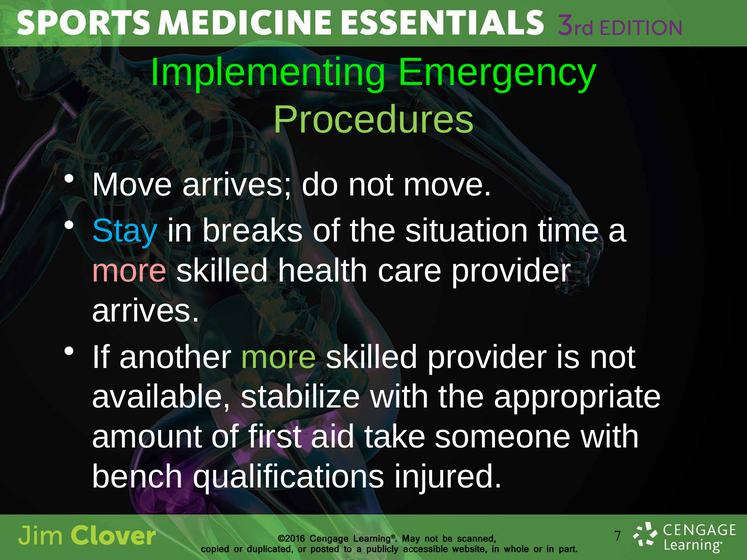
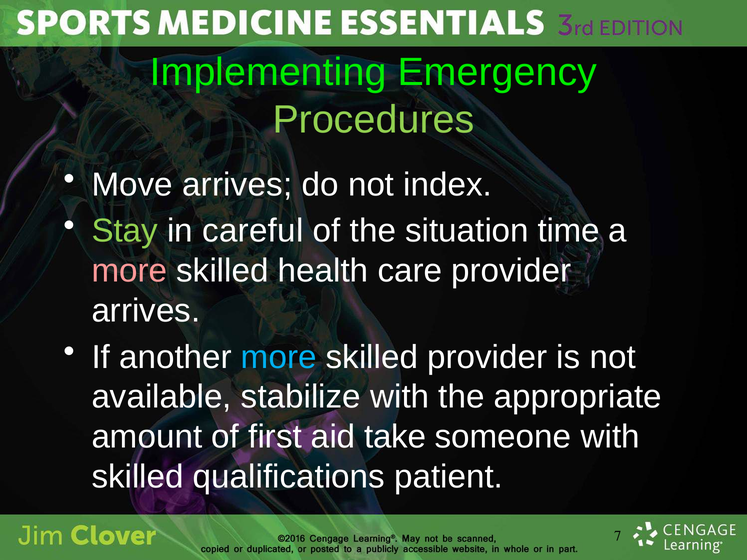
not move: move -> index
Stay colour: light blue -> light green
breaks: breaks -> careful
more at (279, 357) colour: light green -> light blue
bench at (137, 477): bench -> skilled
injured: injured -> patient
